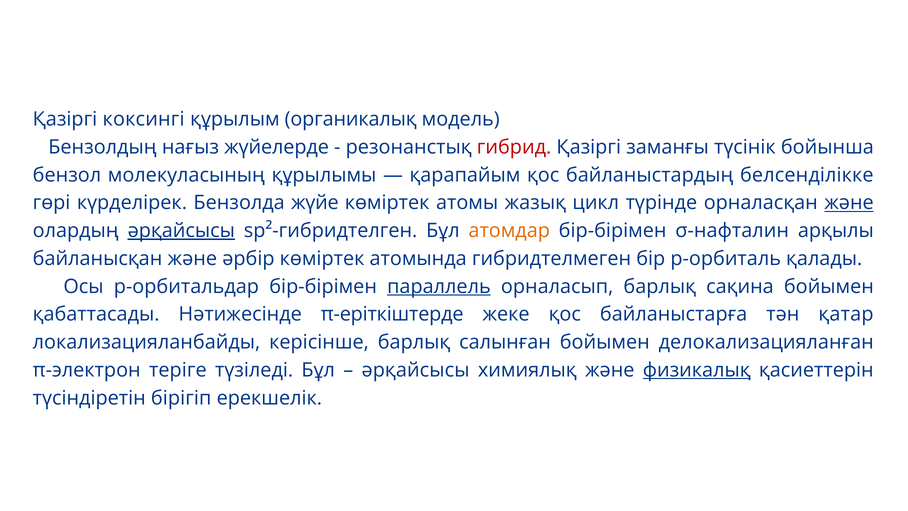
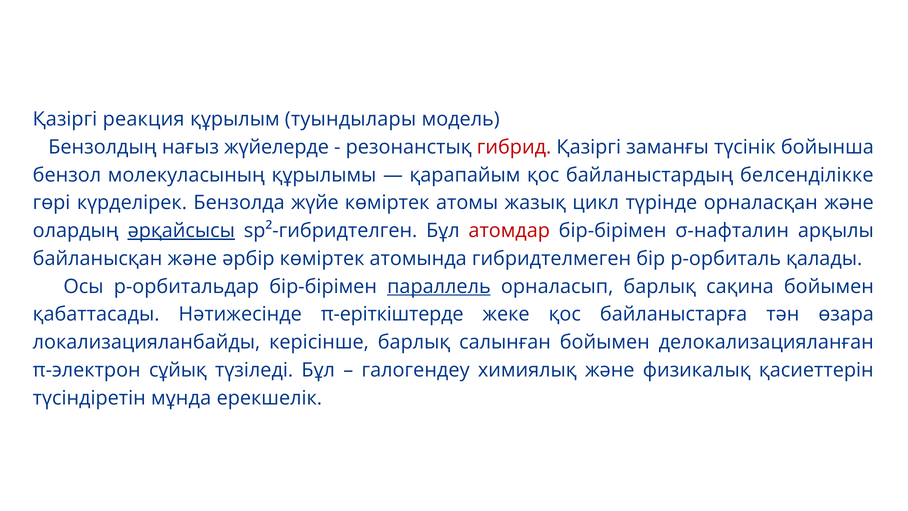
коксингі: коксингі -> реакция
органикалық: органикалық -> туындылары
және at (849, 203) underline: present -> none
атомдар colour: orange -> red
қатар: қатар -> өзара
теріге: теріге -> сұйық
әрқайсысы at (416, 370): әрқайсысы -> галогендеу
физикалық underline: present -> none
бірігіп: бірігіп -> мұнда
